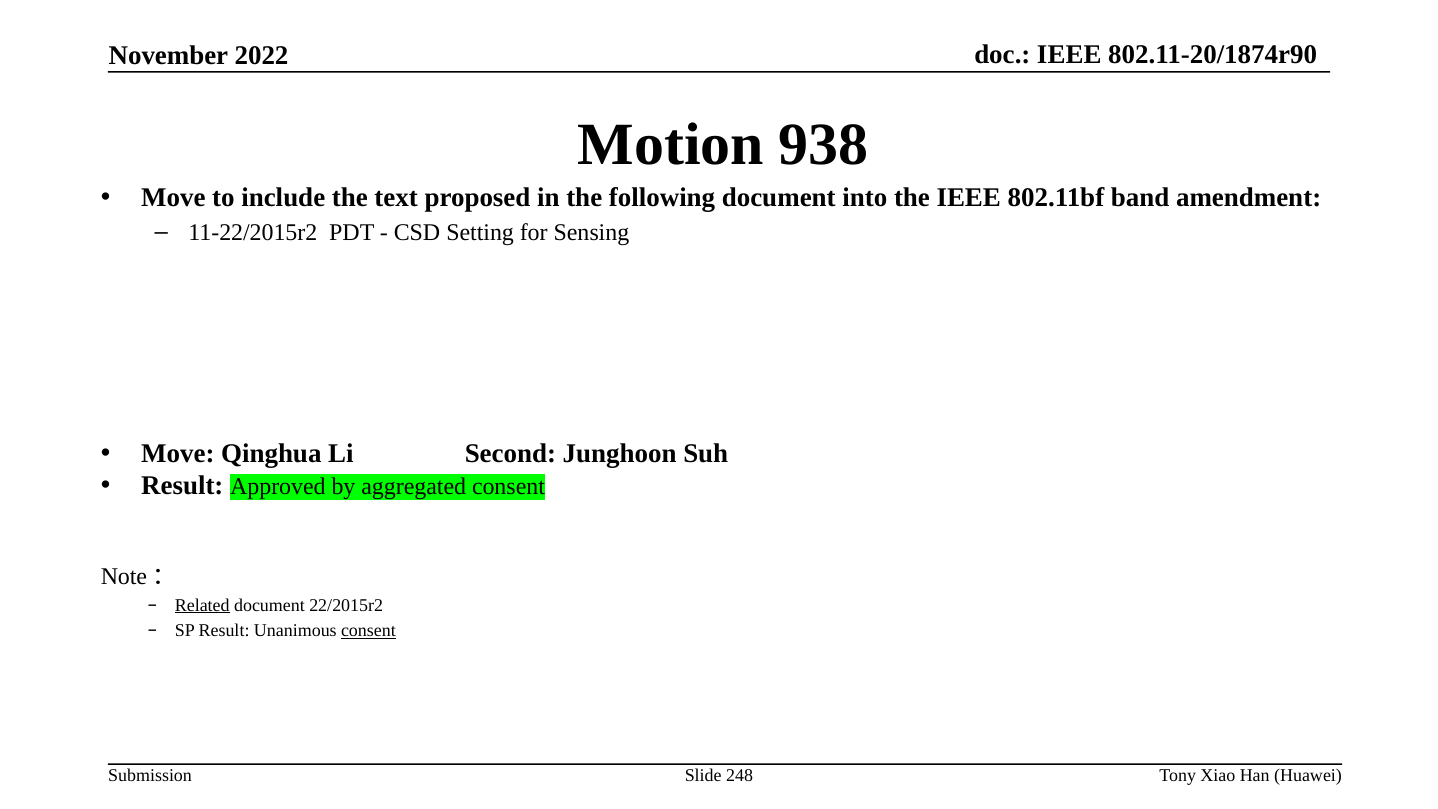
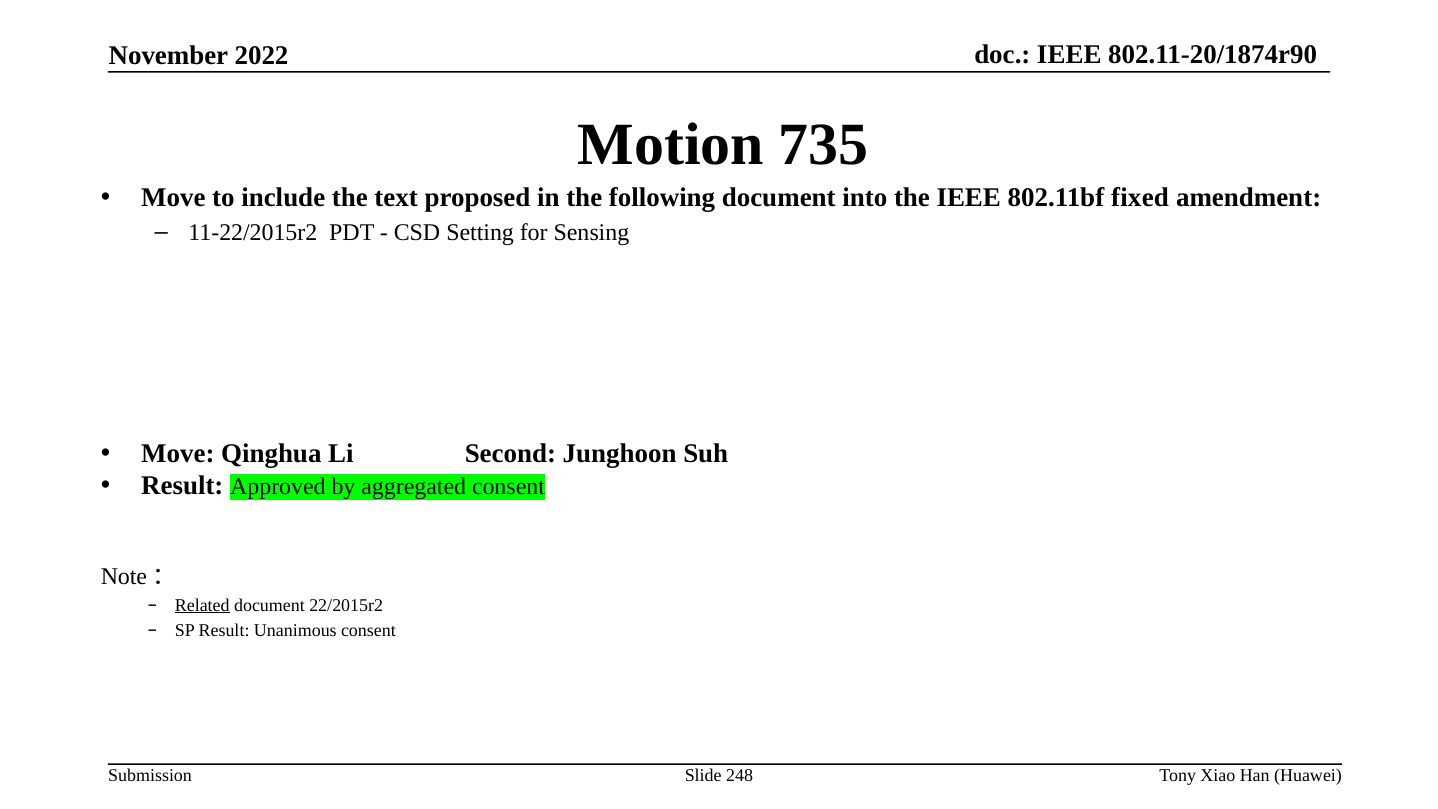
938: 938 -> 735
band: band -> fixed
consent at (368, 630) underline: present -> none
